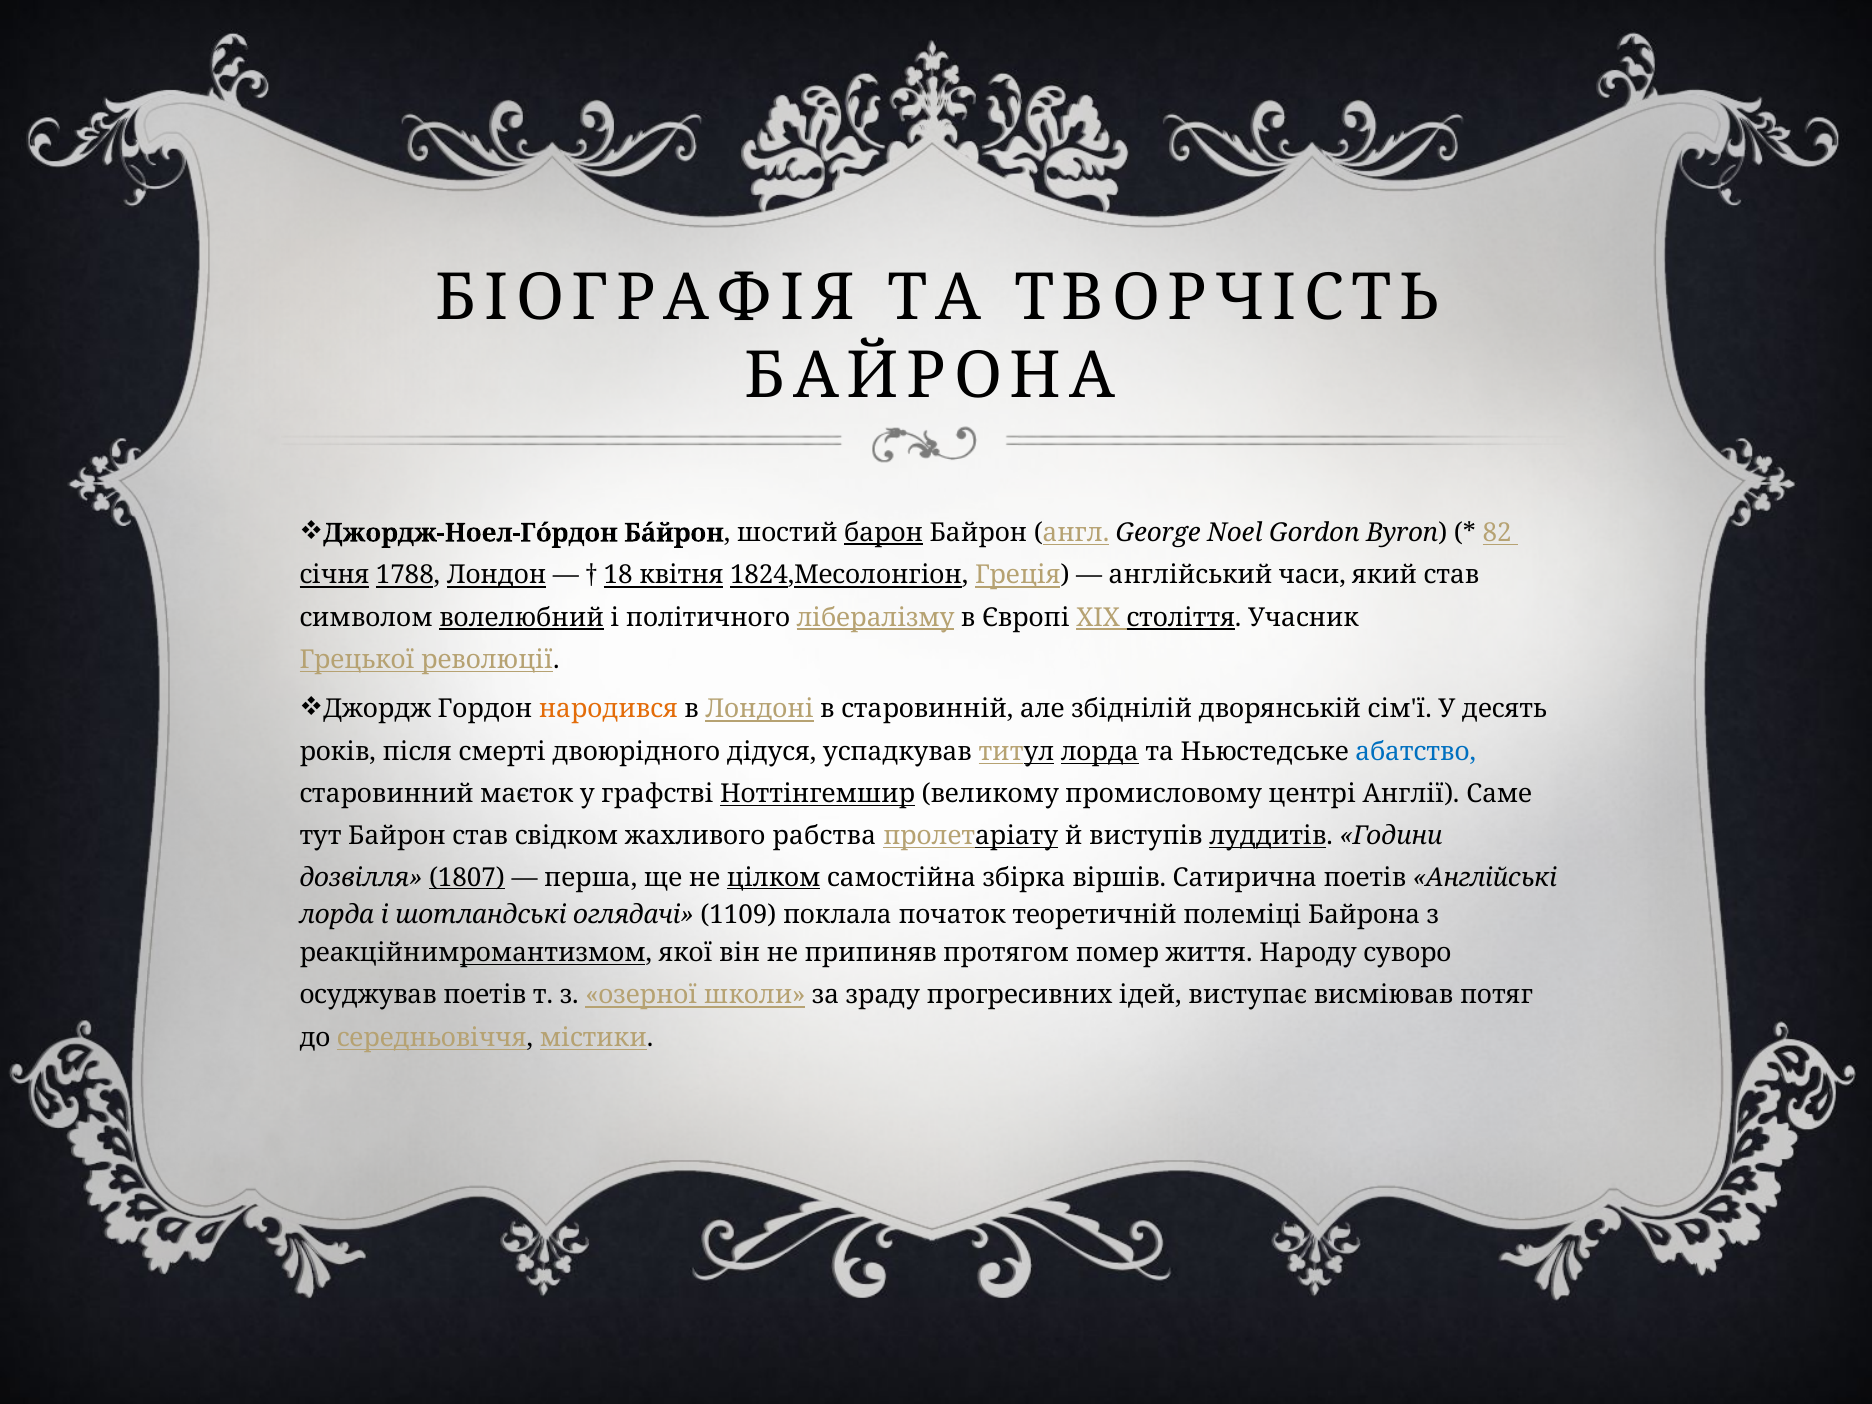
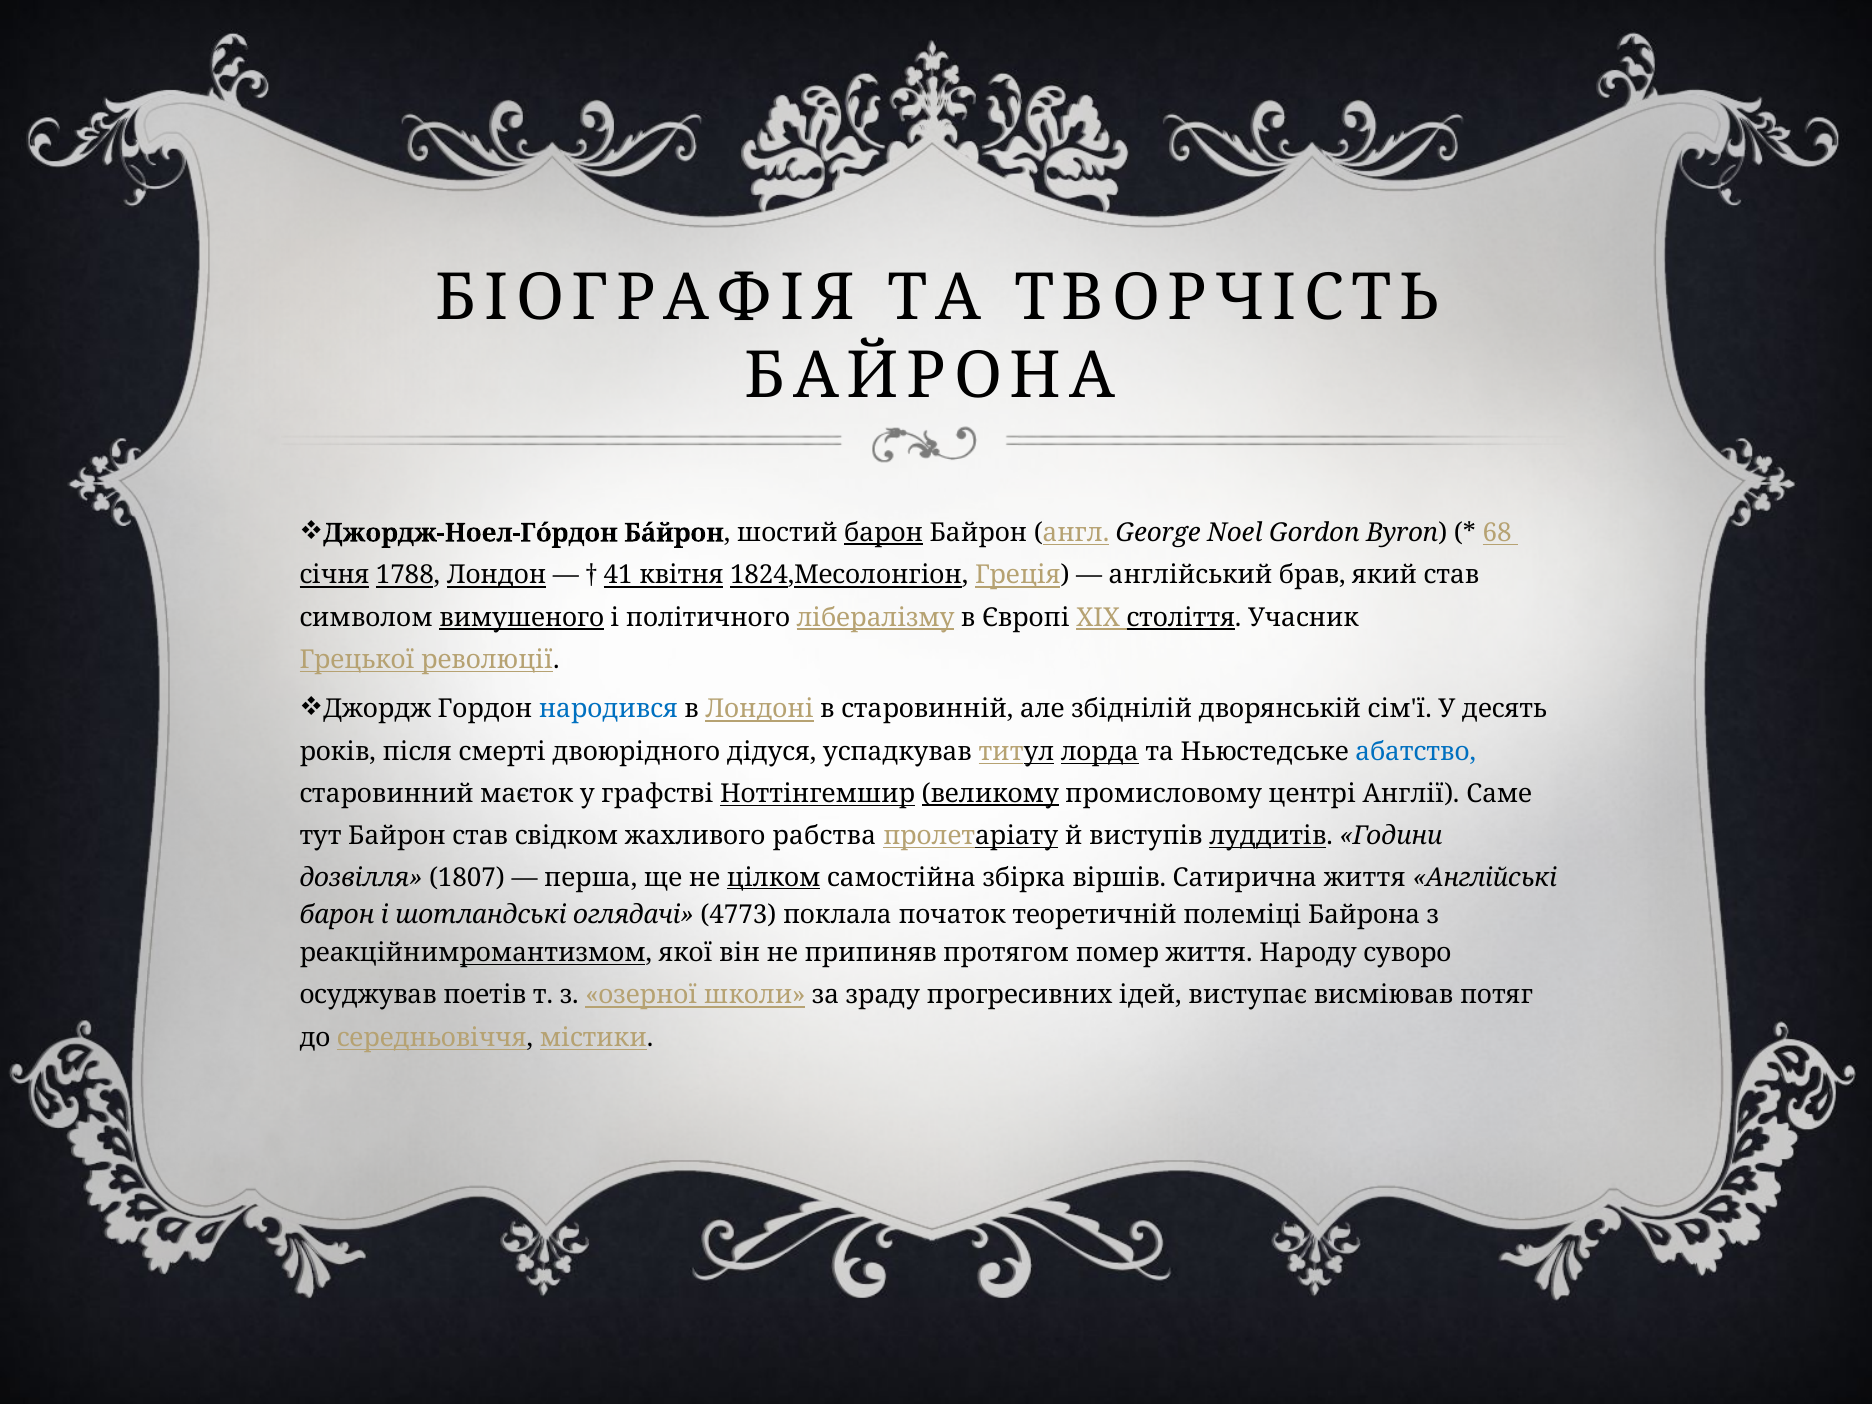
82: 82 -> 68
18: 18 -> 41
часи: часи -> брав
волелюбний: волелюбний -> вимушеного
народився colour: orange -> blue
великому underline: none -> present
1807 underline: present -> none
Сатирична поетів: поетів -> життя
лорда at (337, 915): лорда -> барон
1109: 1109 -> 4773
